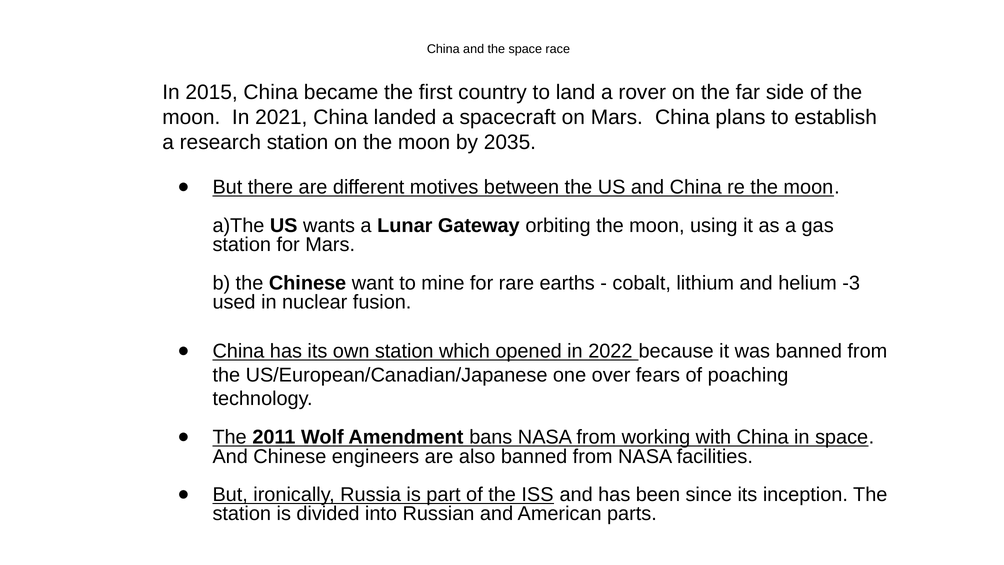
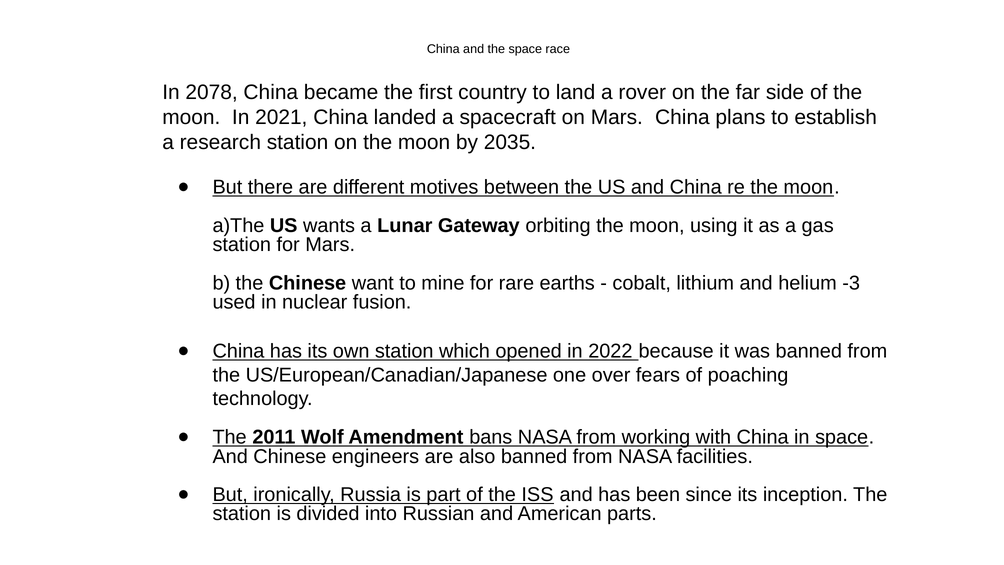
2015: 2015 -> 2078
